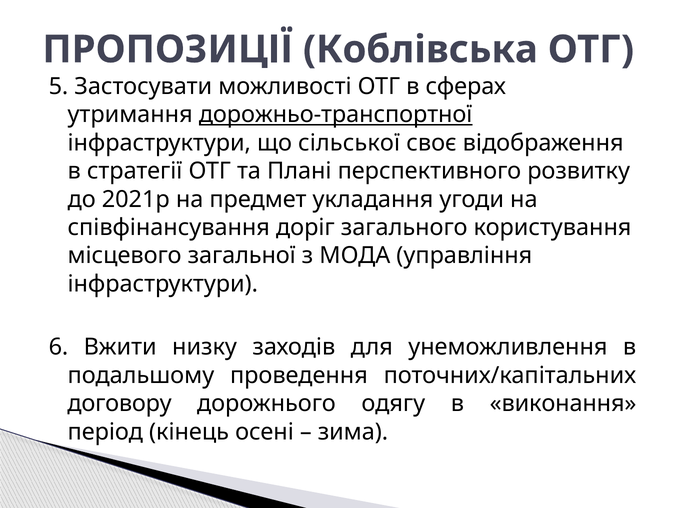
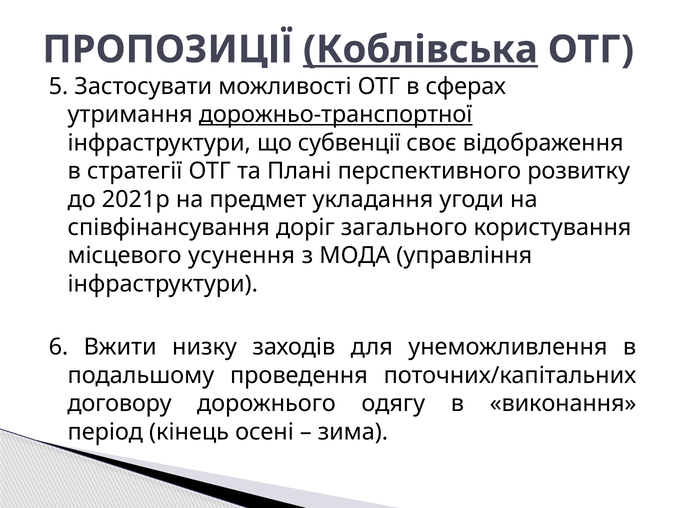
Коблівська underline: none -> present
сільської: сільської -> субвенції
загальної: загальної -> усунення
